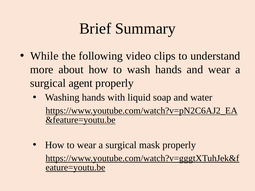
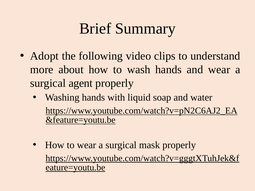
While: While -> Adopt
